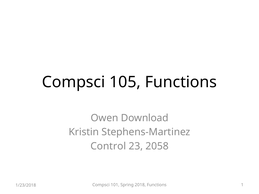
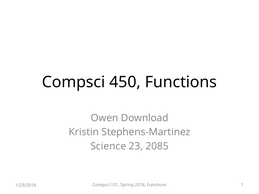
105: 105 -> 450
Control: Control -> Science
2058: 2058 -> 2085
